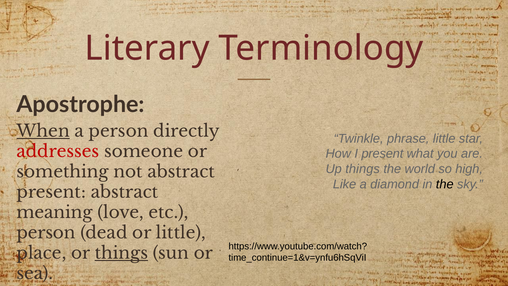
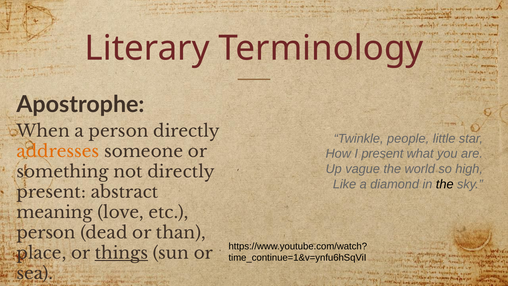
When underline: present -> none
phrase: phrase -> people
addresses colour: red -> orange
Up things: things -> vague
not abstract: abstract -> directly
or little: little -> than
